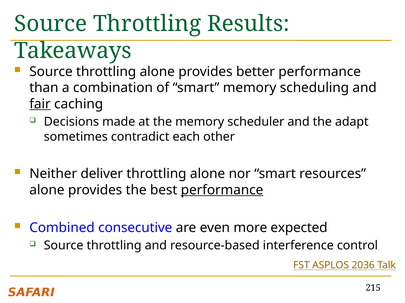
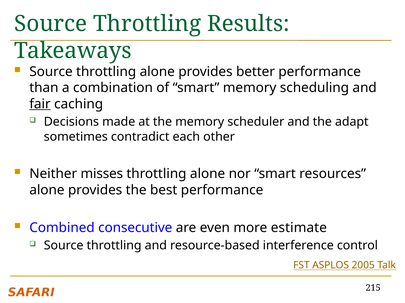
deliver: deliver -> misses
performance at (222, 190) underline: present -> none
expected: expected -> estimate
2036: 2036 -> 2005
